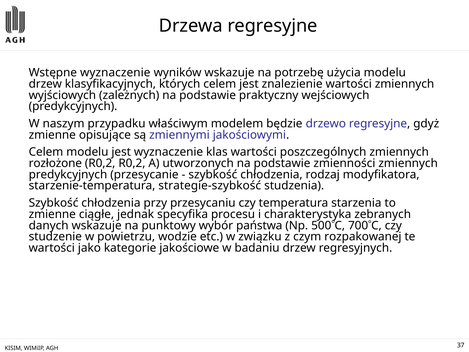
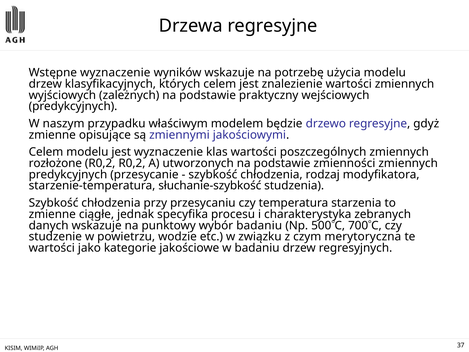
strategie-szybkość: strategie-szybkość -> słuchanie-szybkość
wybór państwa: państwa -> badaniu
rozpakowanej: rozpakowanej -> merytoryczna
